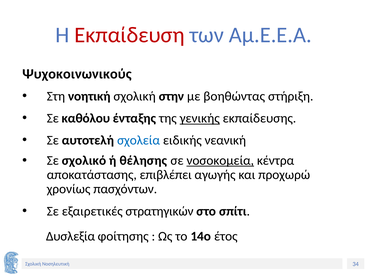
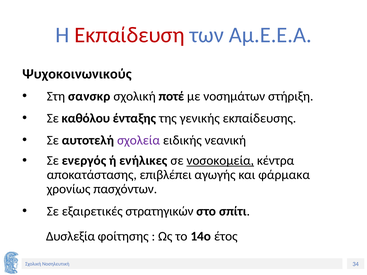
νοητική: νοητική -> σανσκρ
στην: στην -> ποτέ
βοηθώντας: βοηθώντας -> νοσημάτων
γενικής underline: present -> none
σχολεία colour: blue -> purple
σχολικό: σχολικό -> ενεργός
θέλησης: θέλησης -> ενήλικες
προχωρώ: προχωρώ -> φάρμακα
